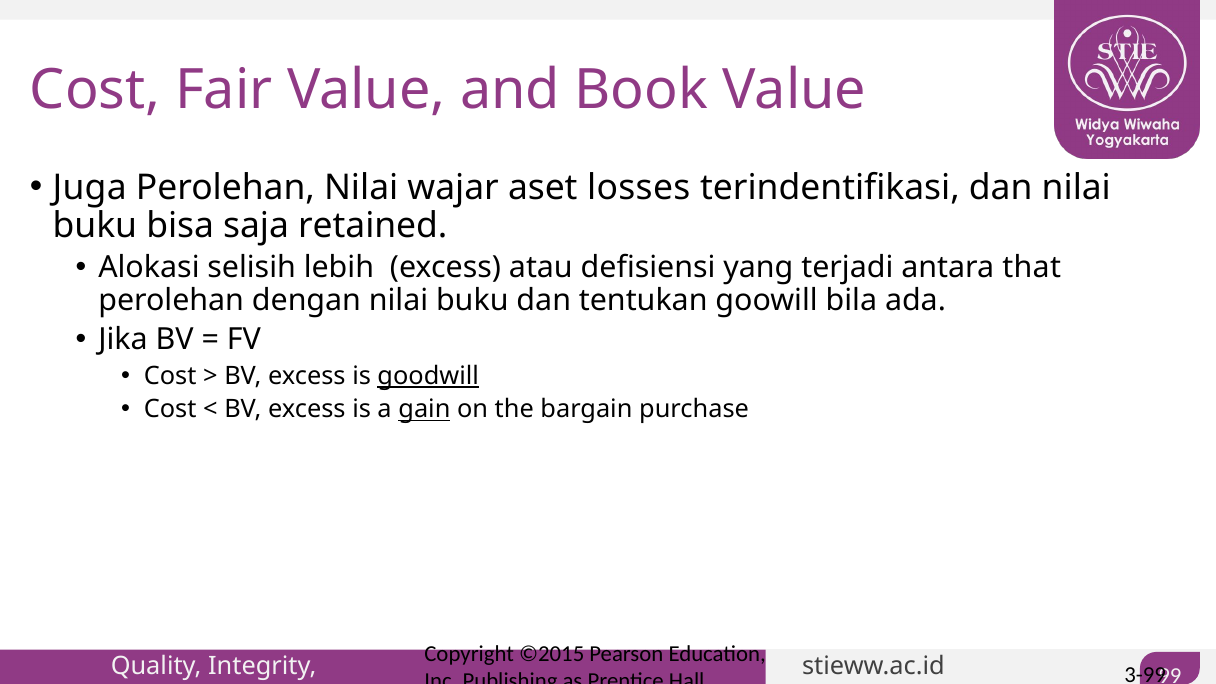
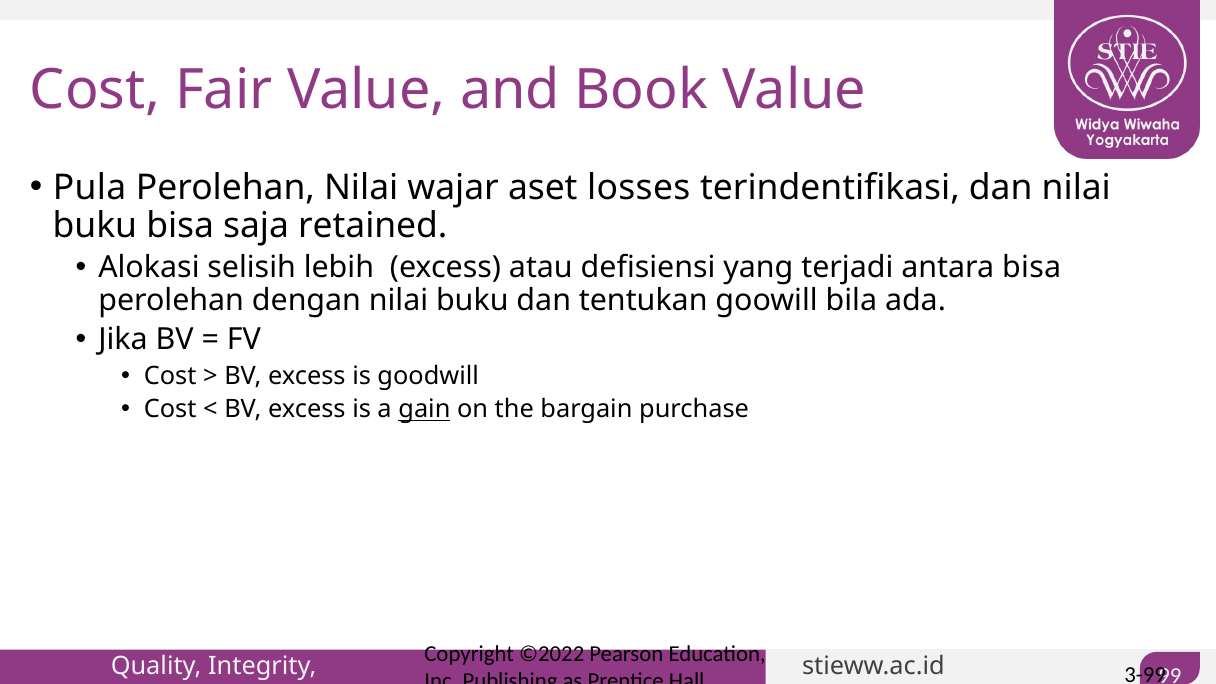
Juga: Juga -> Pula
antara that: that -> bisa
goodwill underline: present -> none
©2015: ©2015 -> ©2022
